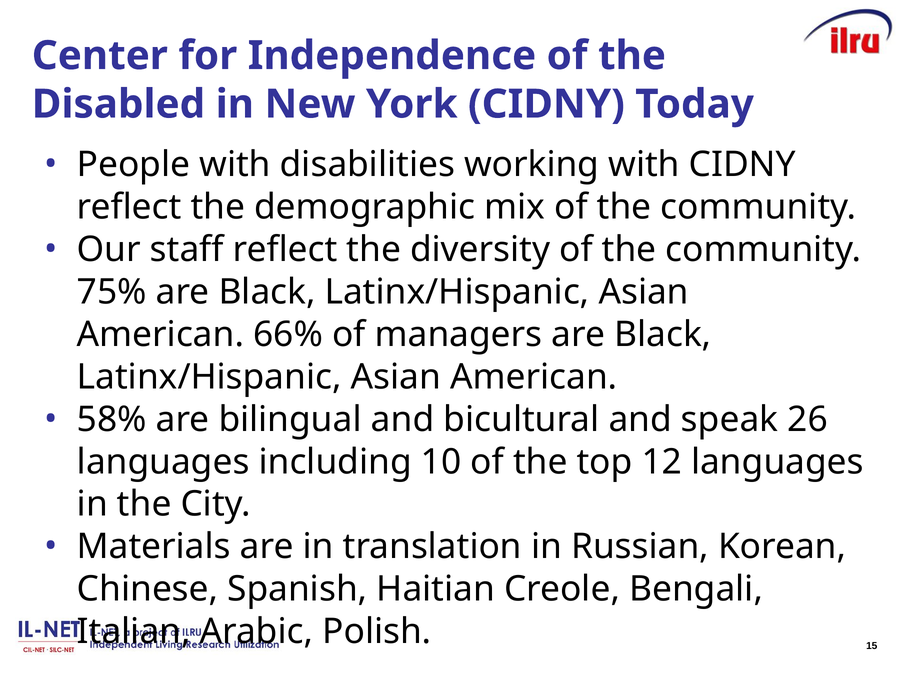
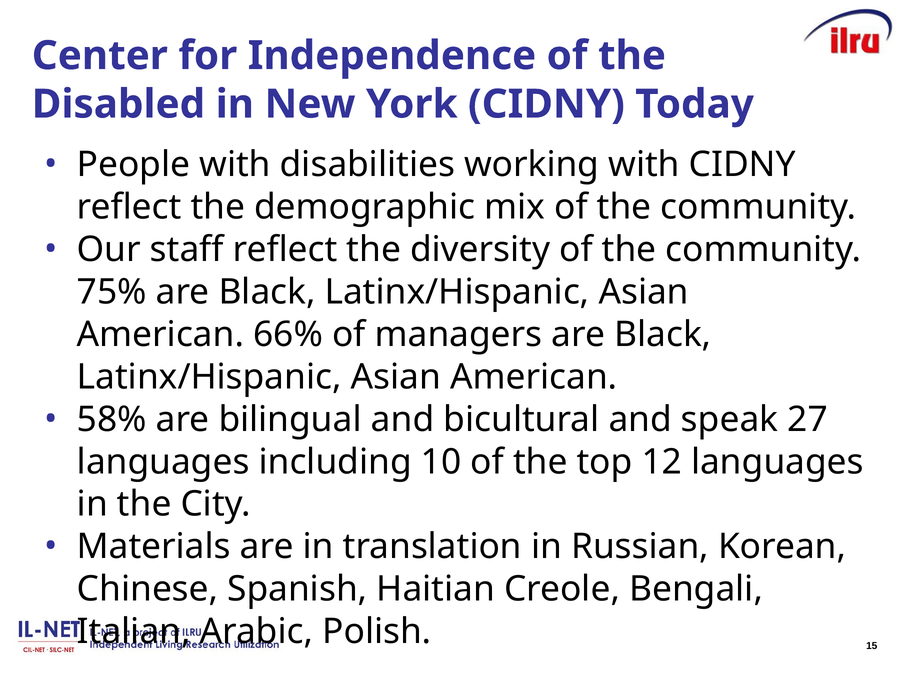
26: 26 -> 27
